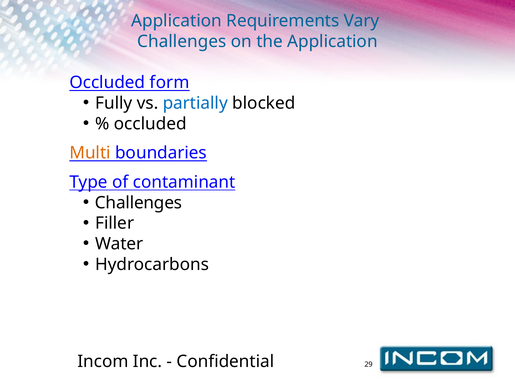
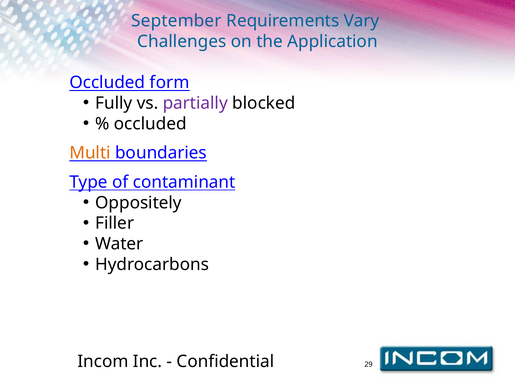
Application at (177, 21): Application -> September
partially colour: blue -> purple
Challenges at (139, 203): Challenges -> Oppositely
